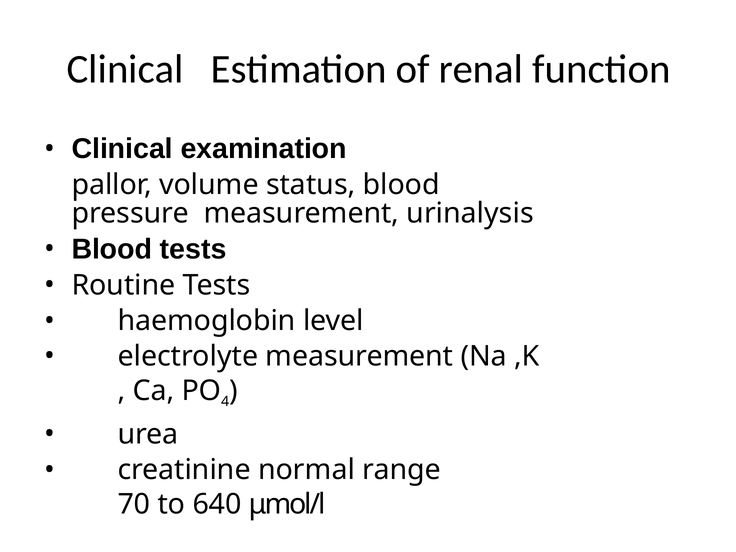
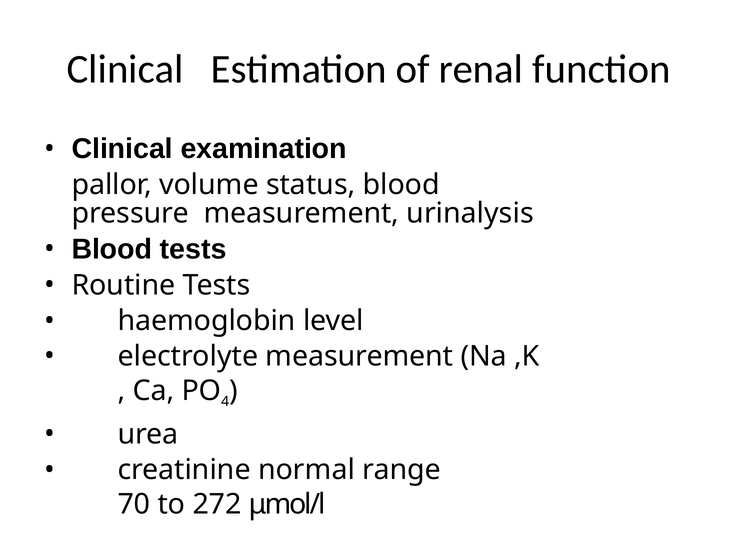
640: 640 -> 272
